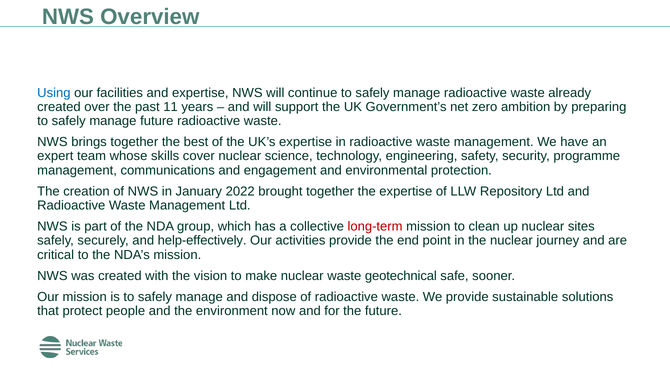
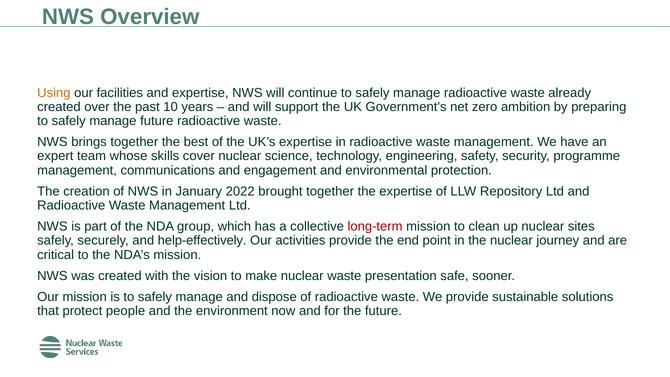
Using colour: blue -> orange
11: 11 -> 10
geotechnical: geotechnical -> presentation
